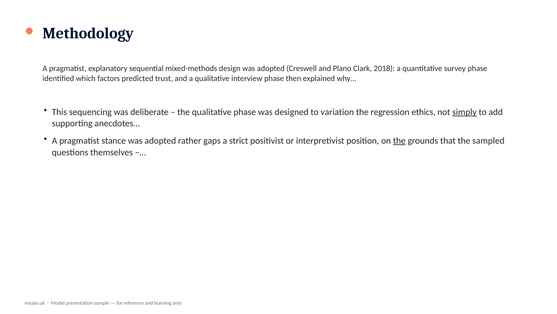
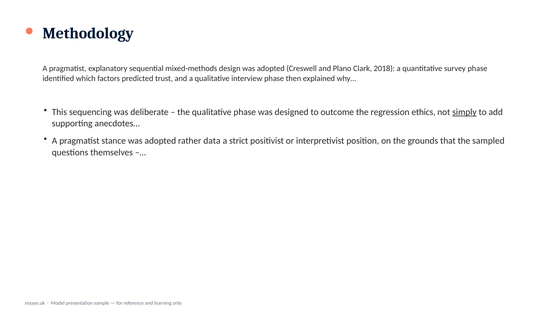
variation: variation -> outcome
gaps: gaps -> data
the at (399, 140) underline: present -> none
